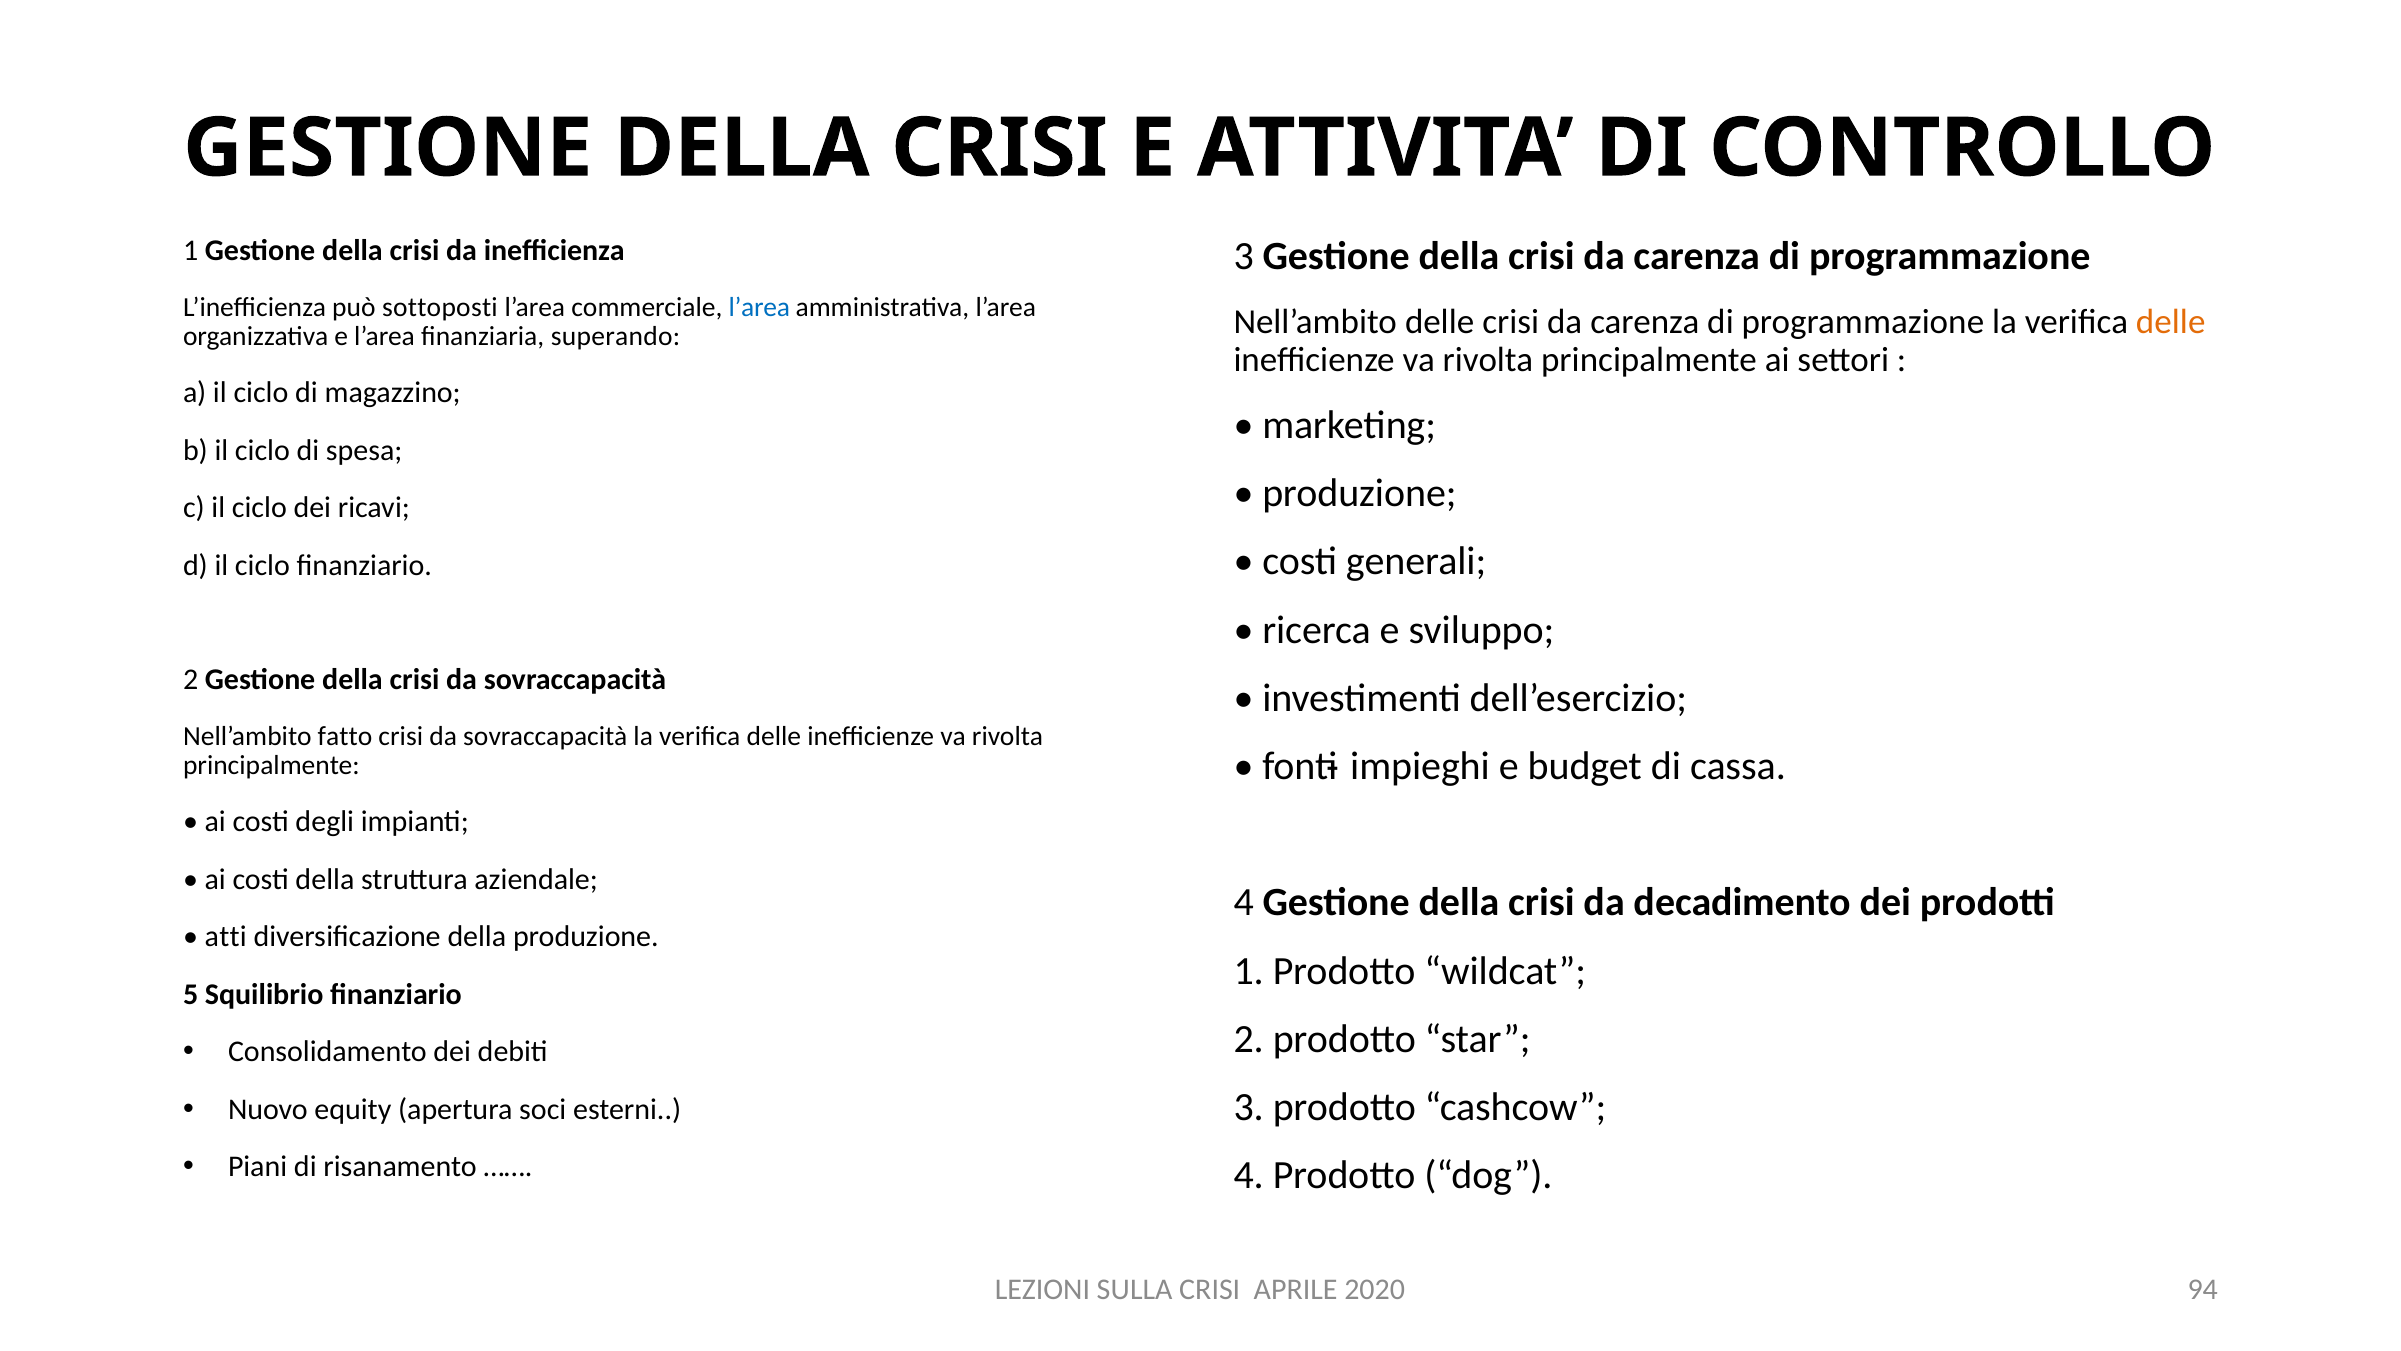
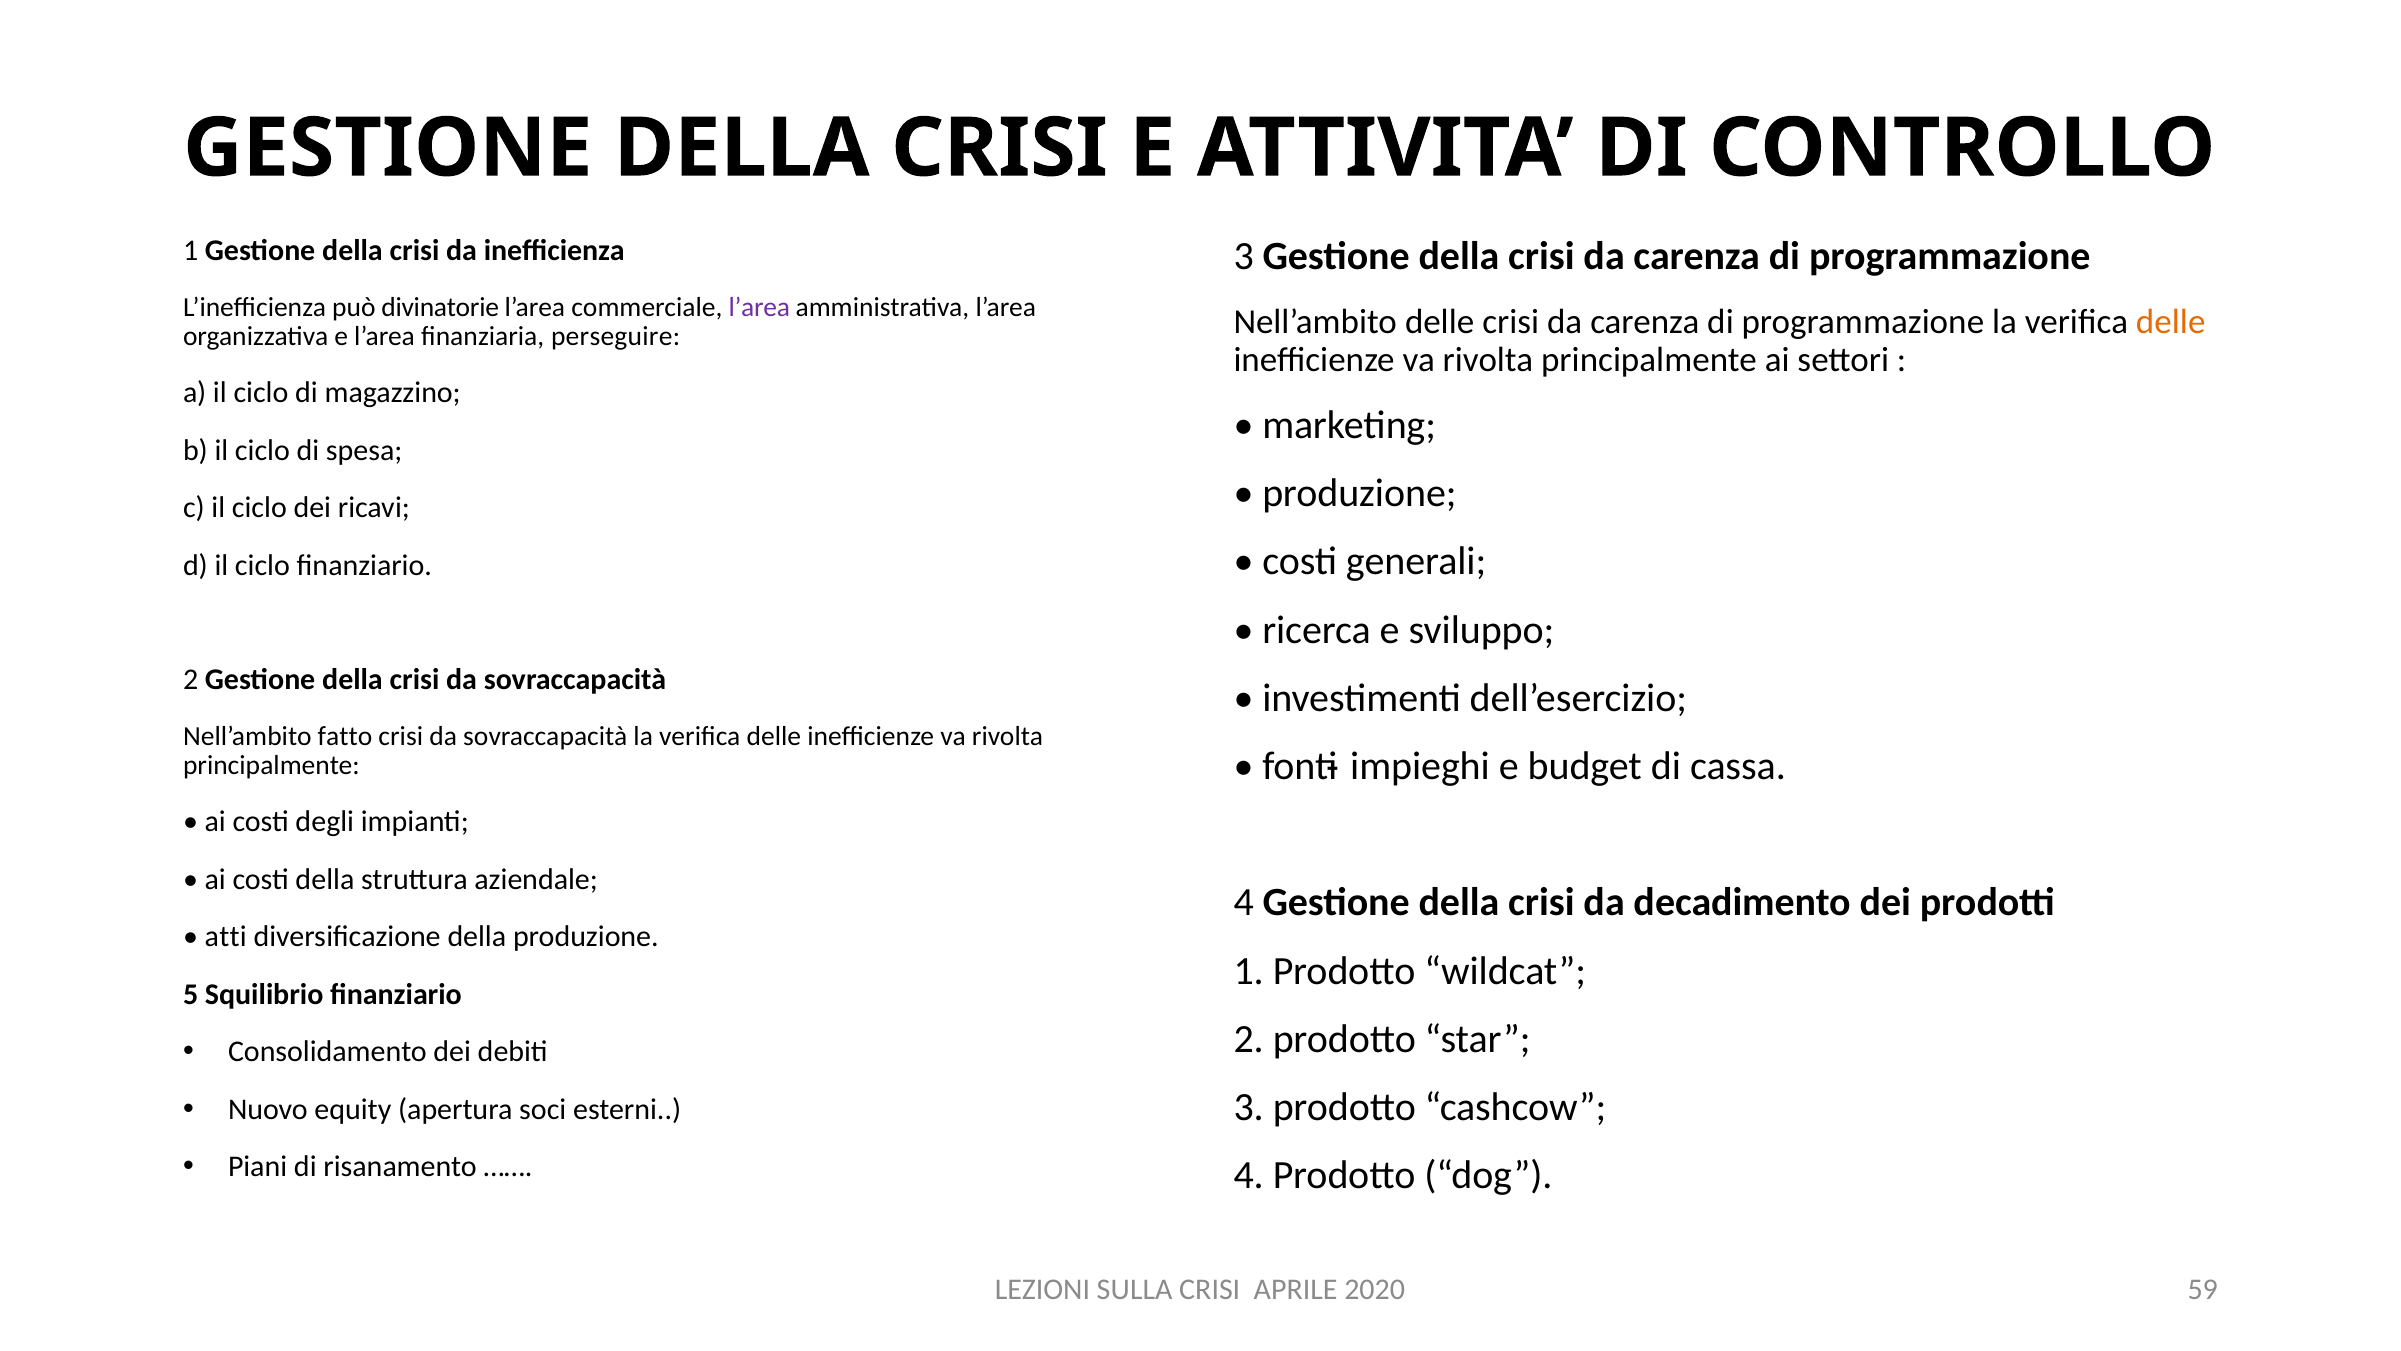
sottoposti: sottoposti -> divinatorie
l’area at (759, 307) colour: blue -> purple
superando: superando -> perseguire
94: 94 -> 59
